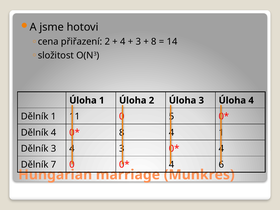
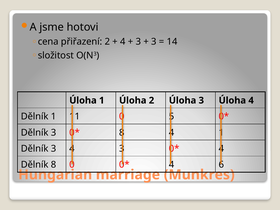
8 at (154, 42): 8 -> 3
4 at (54, 133): 4 -> 3
Dělník 7: 7 -> 8
